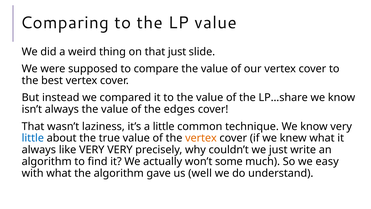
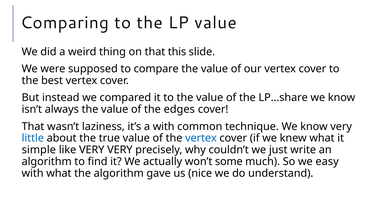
that just: just -> this
a little: little -> with
vertex at (201, 138) colour: orange -> blue
always at (39, 150): always -> simple
well: well -> nice
